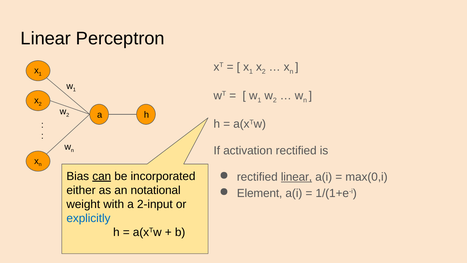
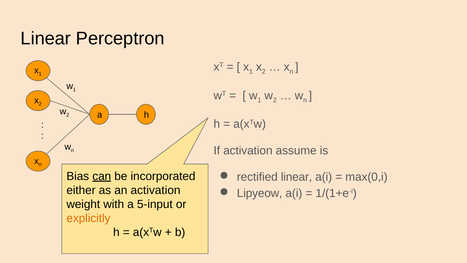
activation rectified: rectified -> assume
linear at (297, 177) underline: present -> none
an notational: notational -> activation
Element: Element -> Lipyeow
2-input: 2-input -> 5-input
explicitly colour: blue -> orange
